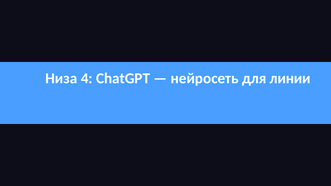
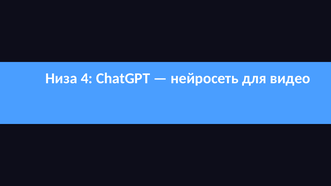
линии: линии -> видео
